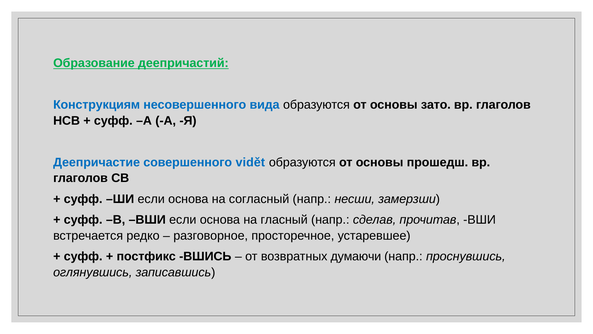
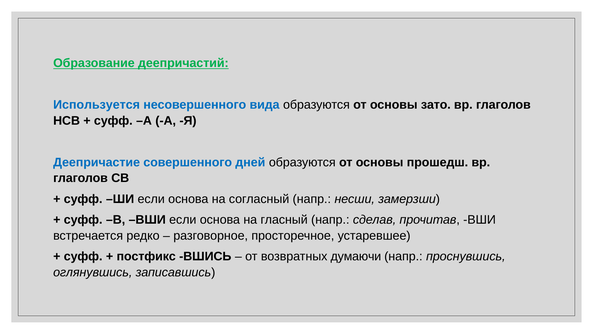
Конструкциям: Конструкциям -> Используется
vidět: vidět -> дней
